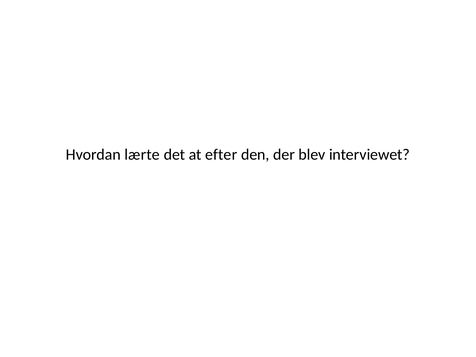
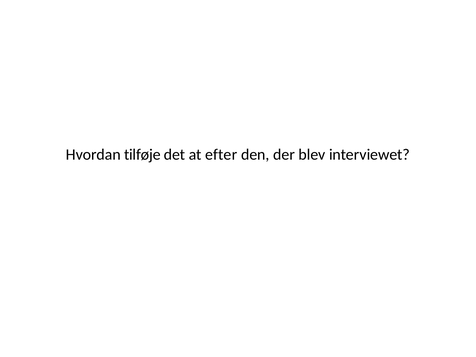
lærte: lærte -> tilføje
